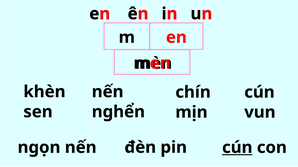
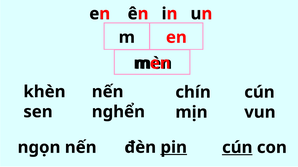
pin underline: none -> present
